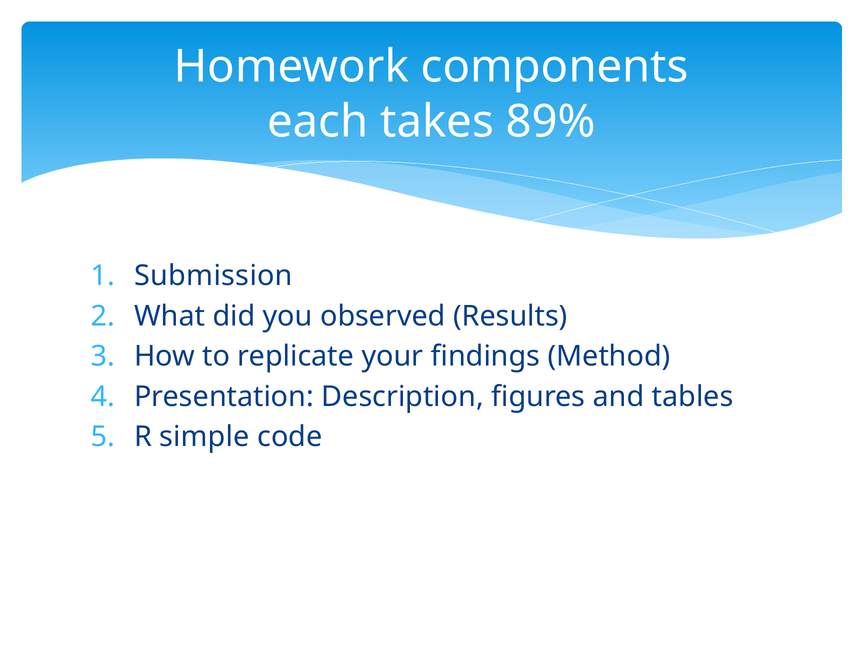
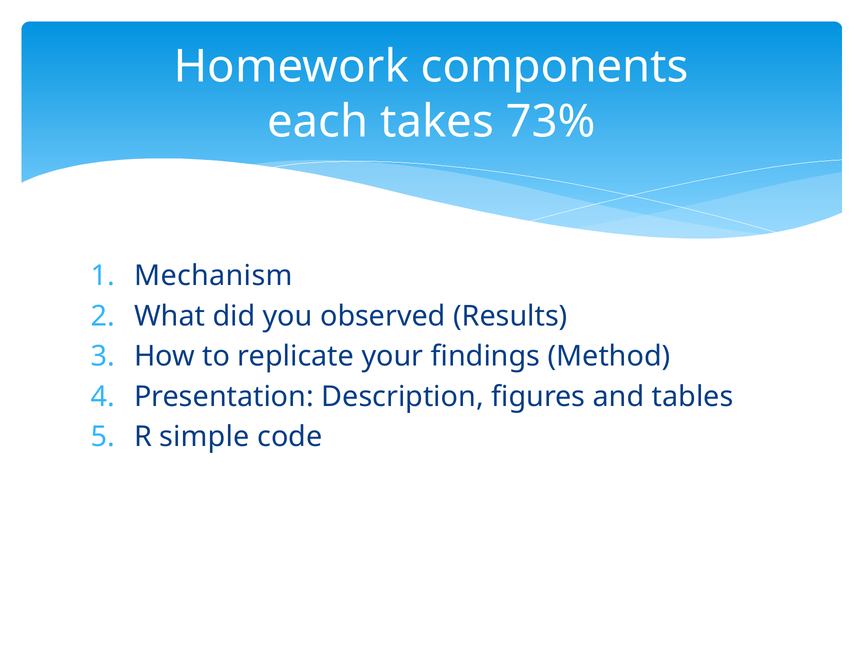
89%: 89% -> 73%
Submission: Submission -> Mechanism
